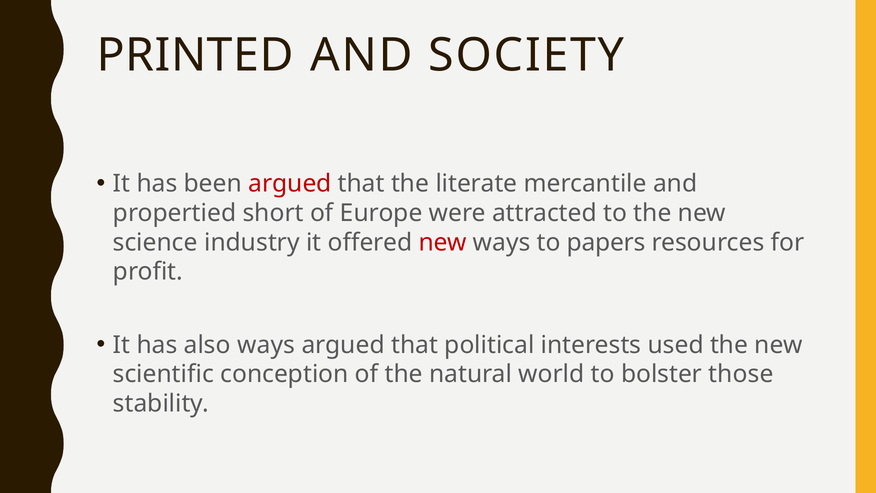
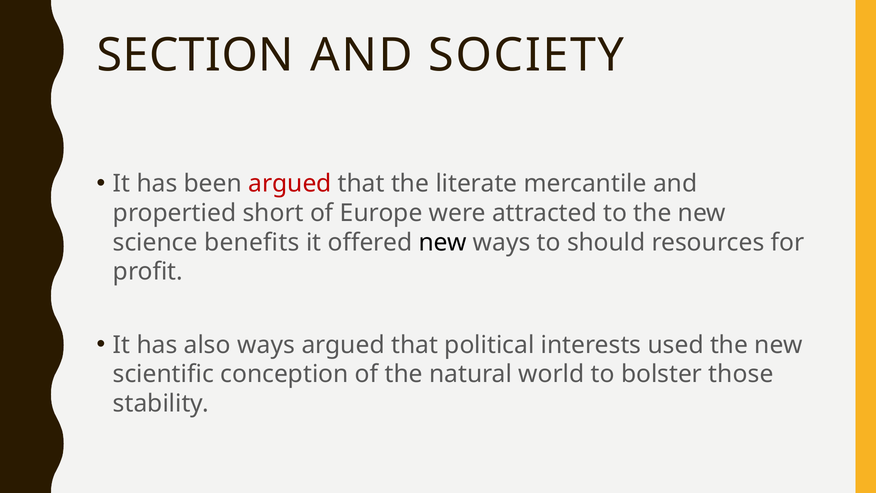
PRINTED: PRINTED -> SECTION
industry: industry -> benefits
new at (443, 242) colour: red -> black
papers: papers -> should
